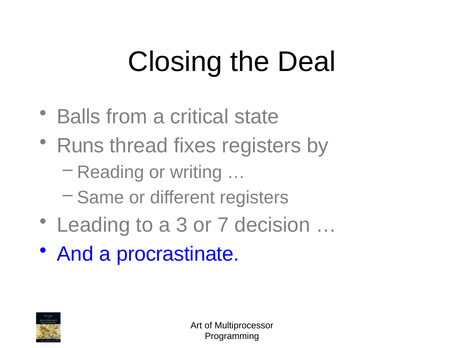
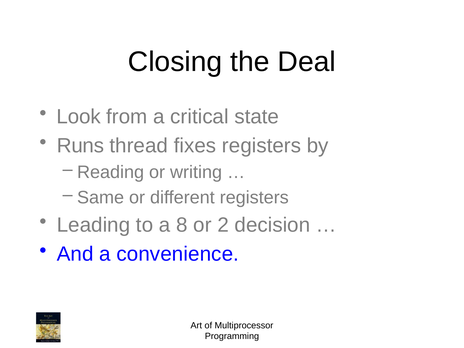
Balls: Balls -> Look
3: 3 -> 8
7: 7 -> 2
procrastinate: procrastinate -> convenience
